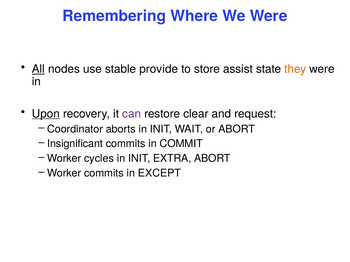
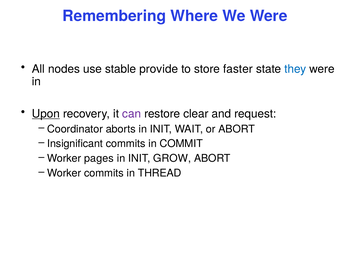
All underline: present -> none
assist: assist -> faster
they colour: orange -> blue
cycles: cycles -> pages
EXTRA: EXTRA -> GROW
EXCEPT: EXCEPT -> THREAD
